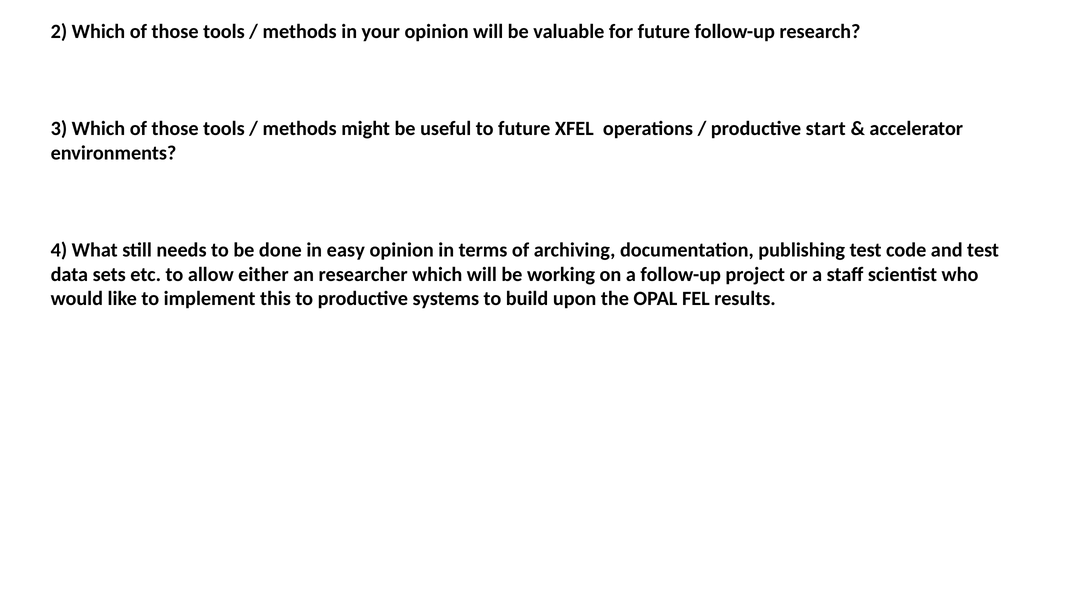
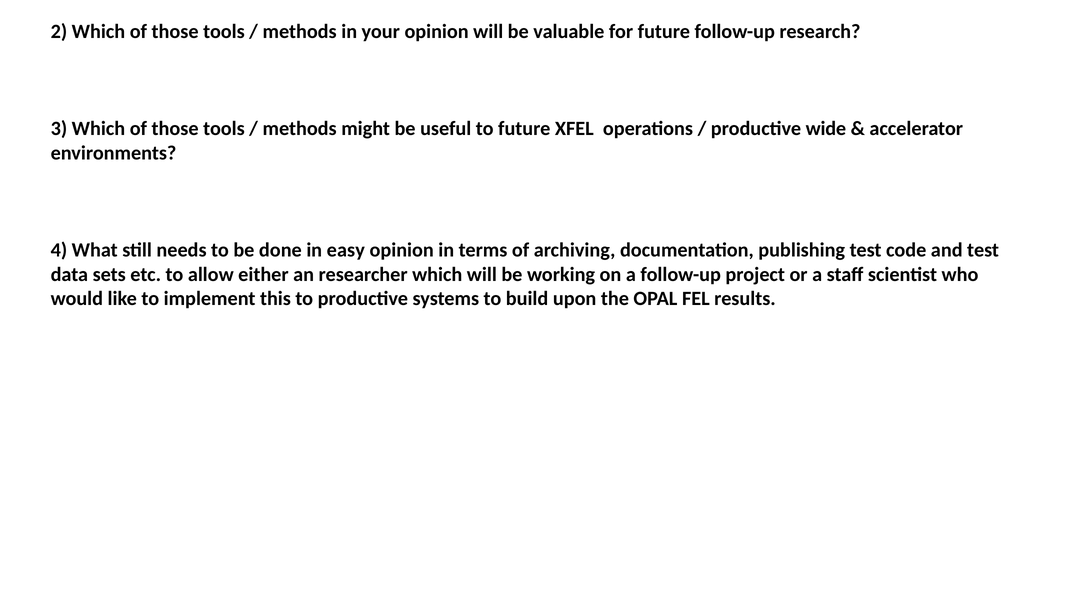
start: start -> wide
